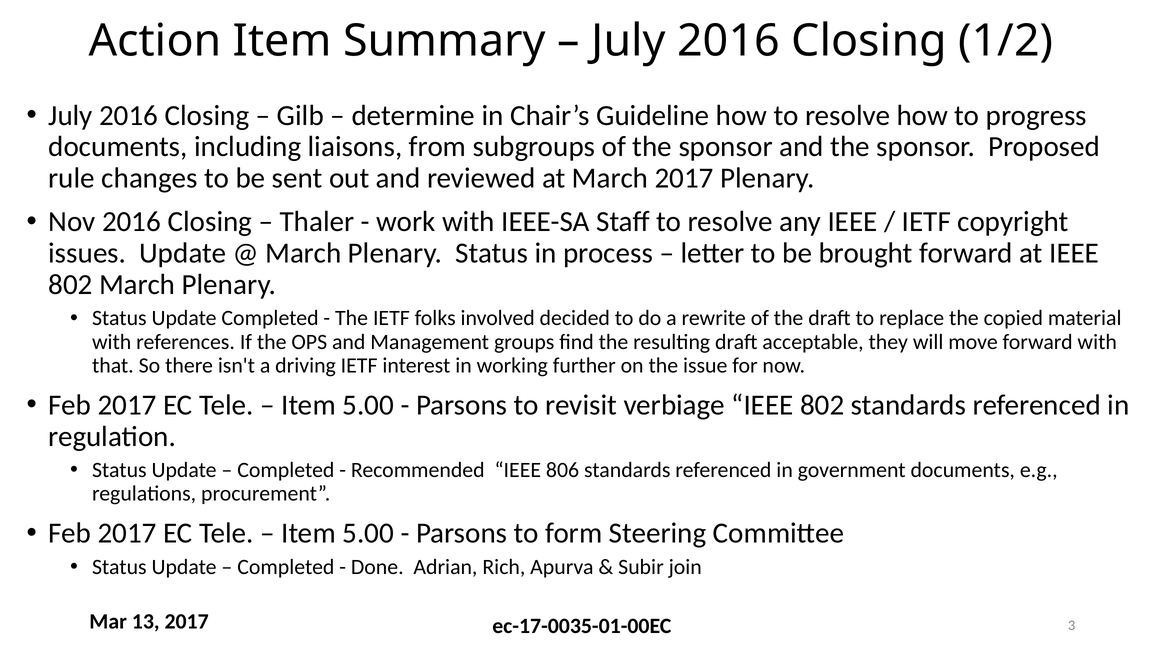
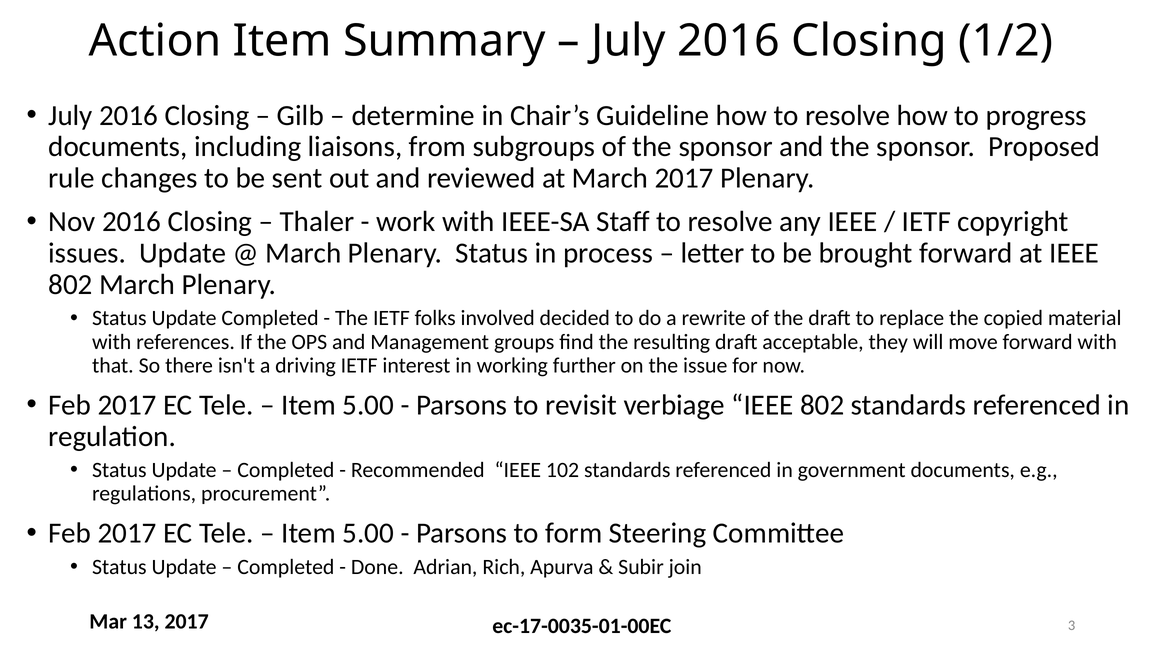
806: 806 -> 102
